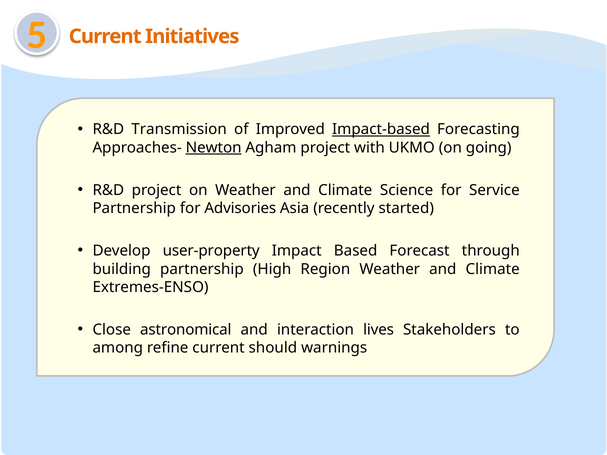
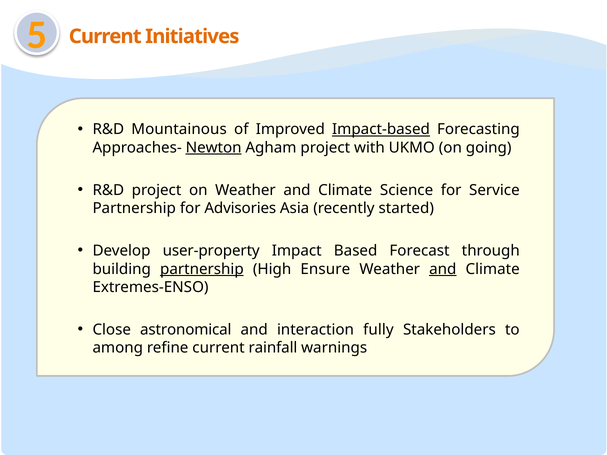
Transmission: Transmission -> Mountainous
partnership at (202, 269) underline: none -> present
Region: Region -> Ensure
and at (443, 269) underline: none -> present
lives: lives -> fully
should: should -> rainfall
